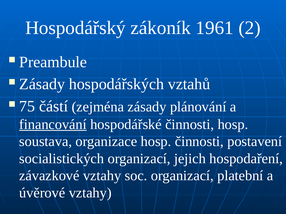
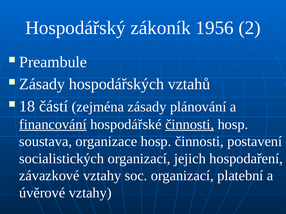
1961: 1961 -> 1956
75: 75 -> 18
činnosti at (190, 125) underline: none -> present
